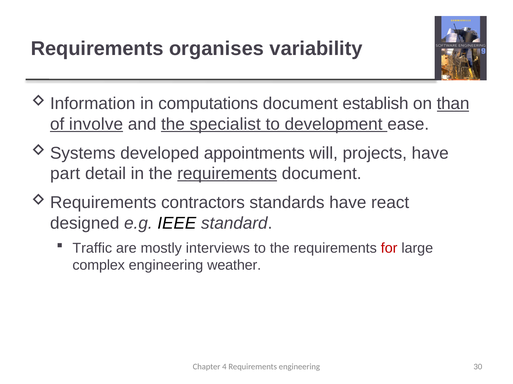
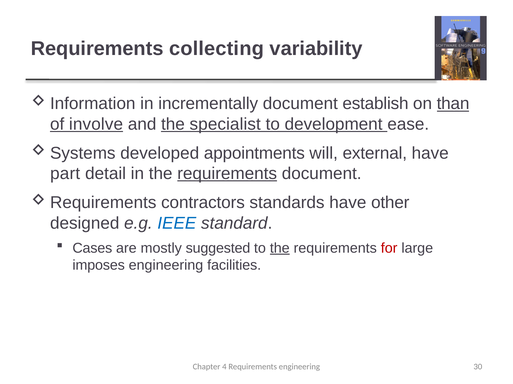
organises: organises -> collecting
computations: computations -> incrementally
projects: projects -> external
react: react -> other
IEEE colour: black -> blue
Traffic: Traffic -> Cases
interviews: interviews -> suggested
the at (280, 249) underline: none -> present
complex: complex -> imposes
weather: weather -> facilities
